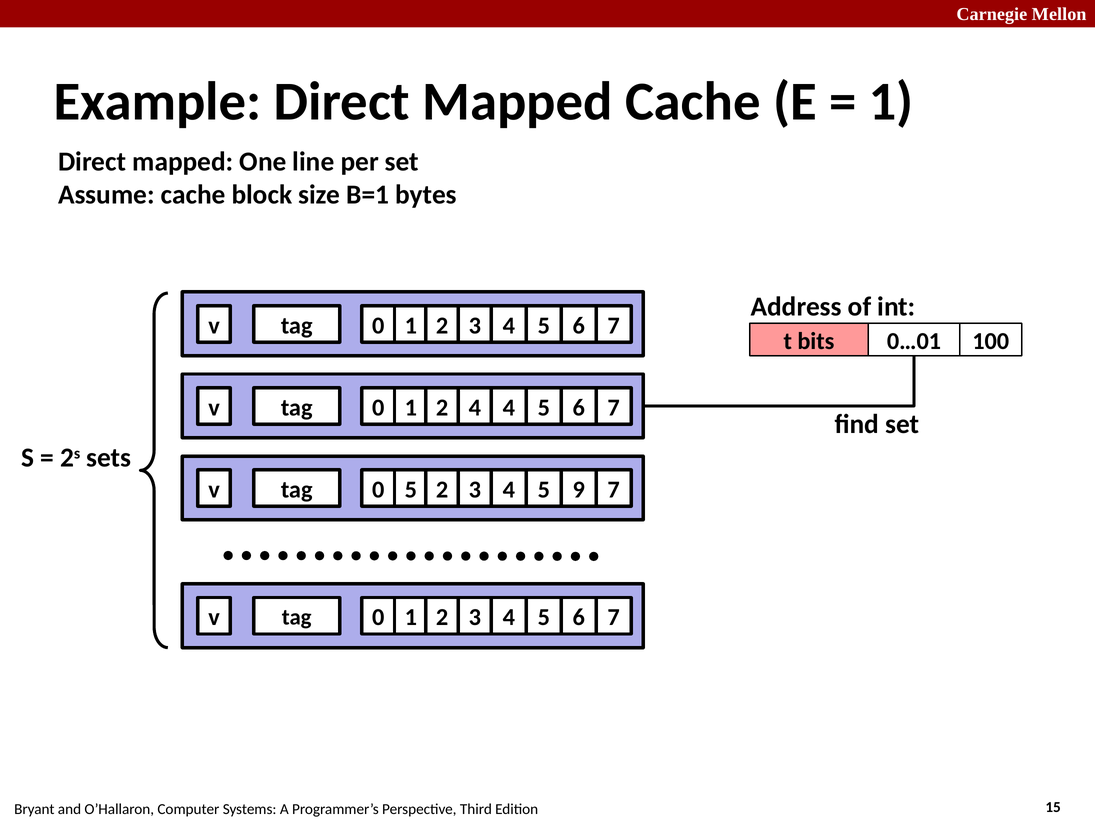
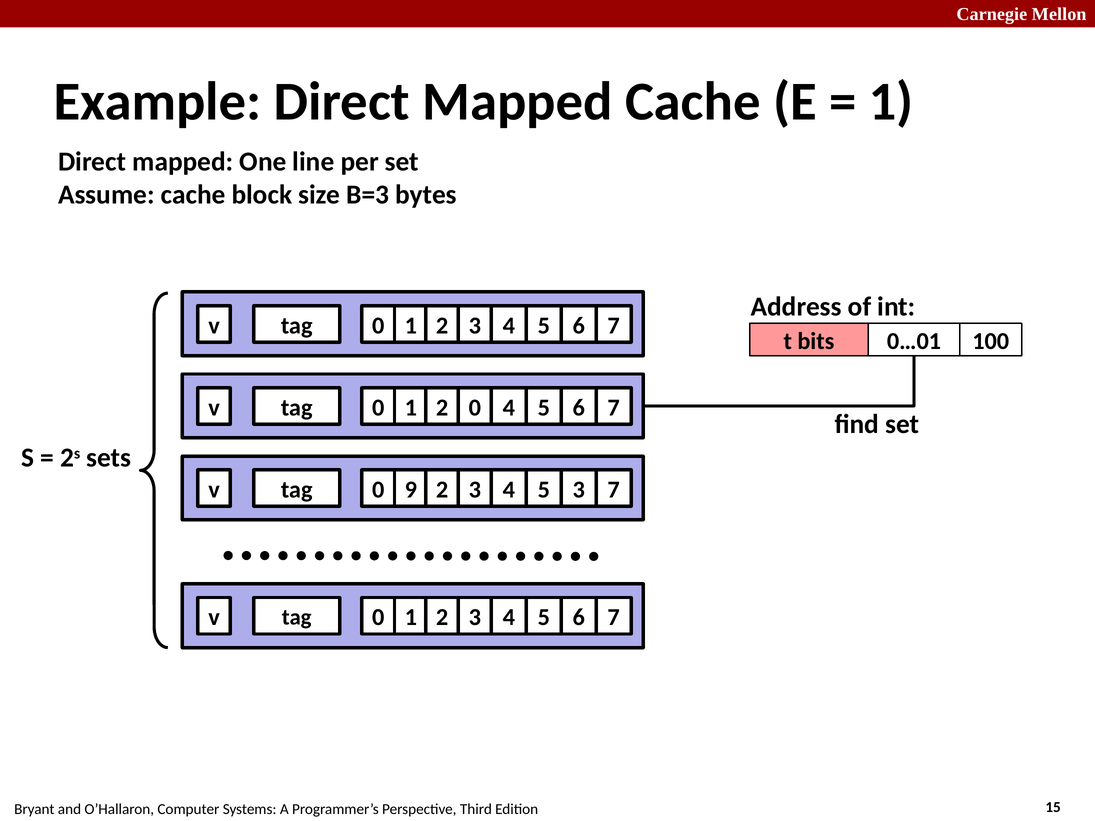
B=1: B=1 -> B=3
v 4: 4 -> 0
0 5: 5 -> 9
3 9: 9 -> 3
